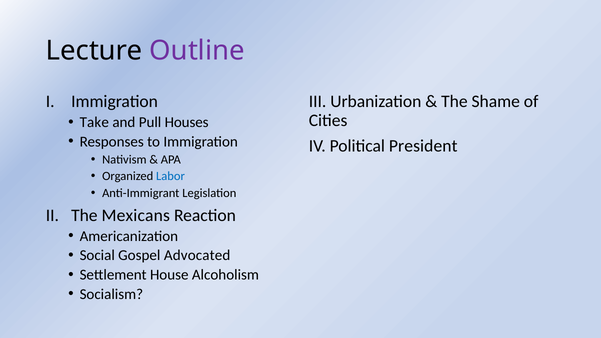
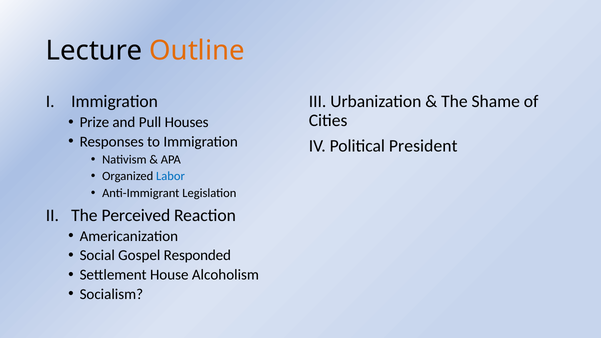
Outline colour: purple -> orange
Take: Take -> Prize
Mexicans: Mexicans -> Perceived
Advocated: Advocated -> Responded
